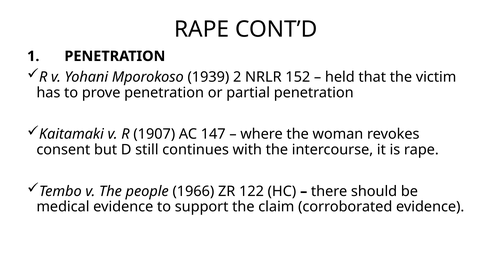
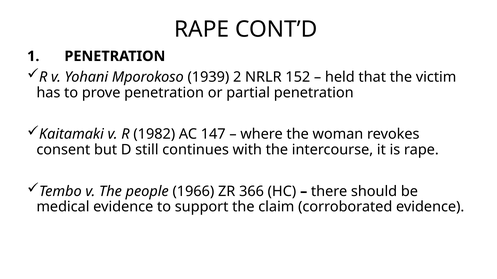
1907: 1907 -> 1982
122: 122 -> 366
